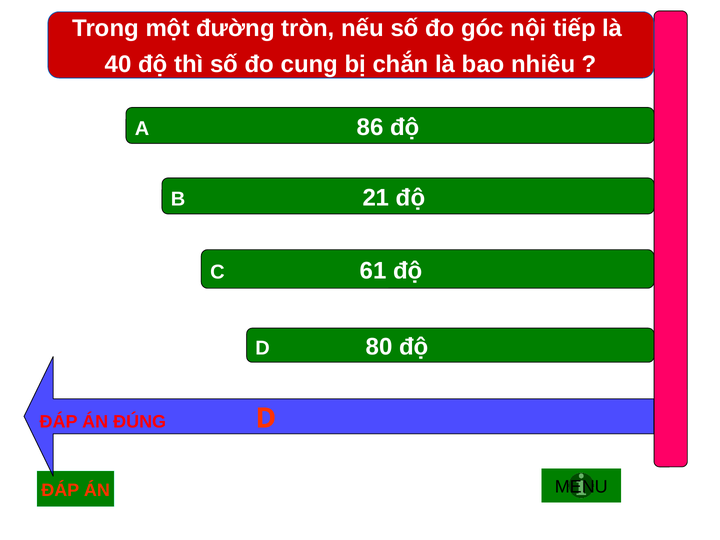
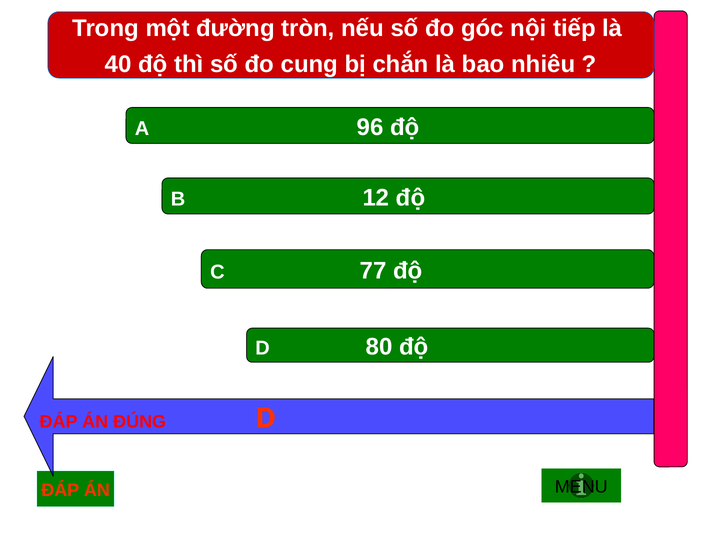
86: 86 -> 96
21: 21 -> 12
61: 61 -> 77
